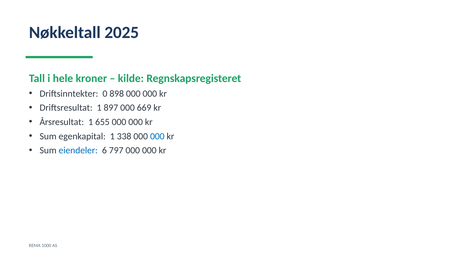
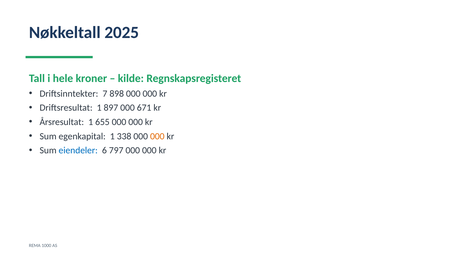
0: 0 -> 7
669: 669 -> 671
000 at (157, 136) colour: blue -> orange
